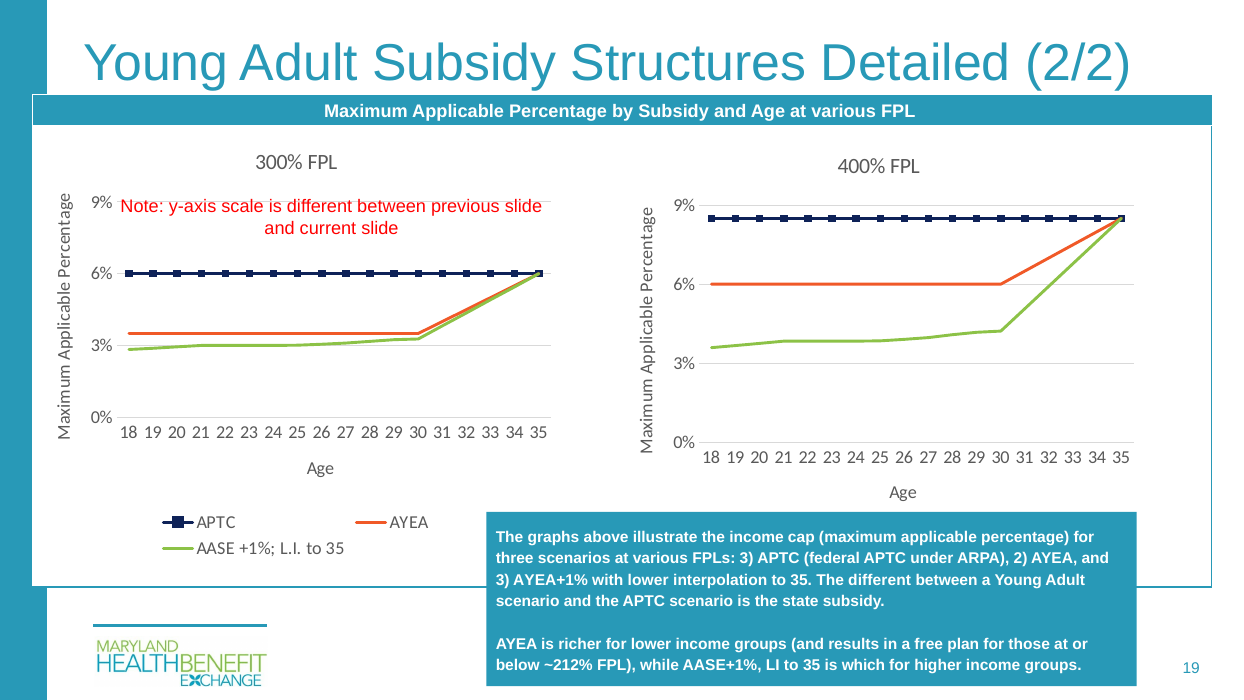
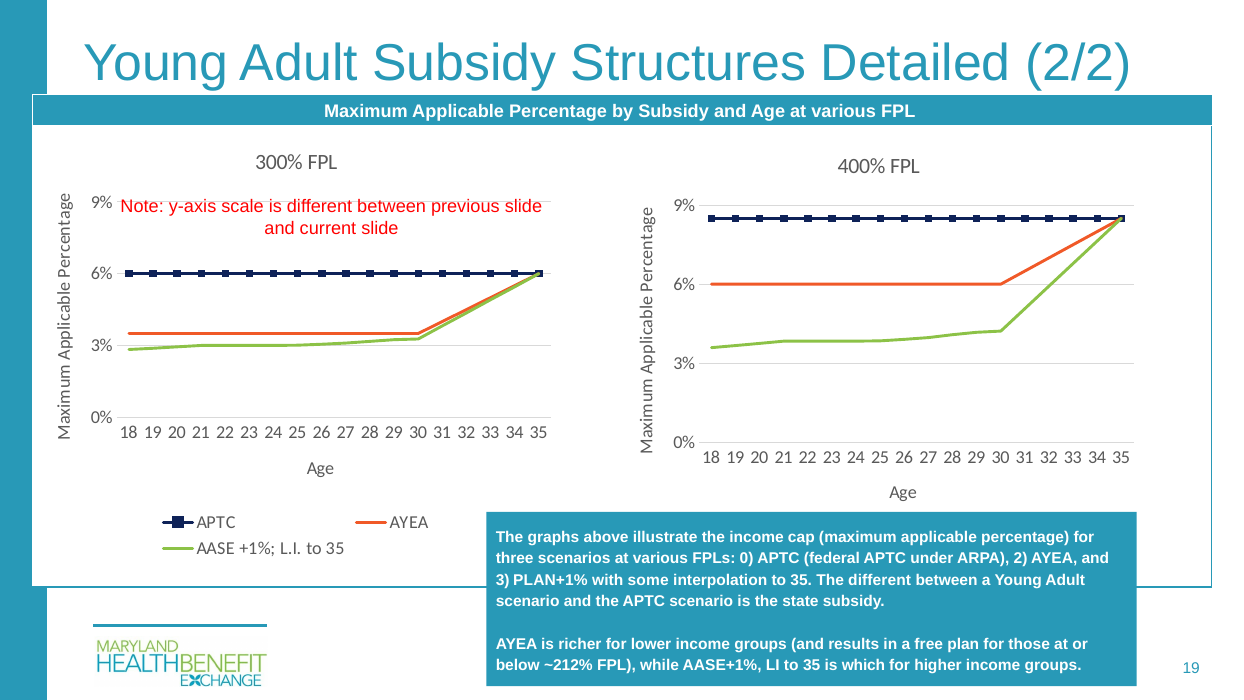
FPLs 3: 3 -> 0
AYEA+1%: AYEA+1% -> PLAN+1%
with lower: lower -> some
